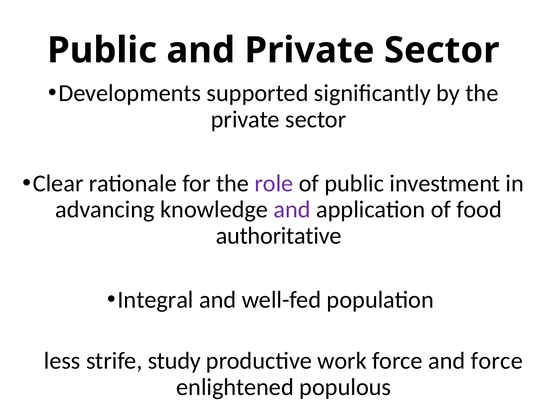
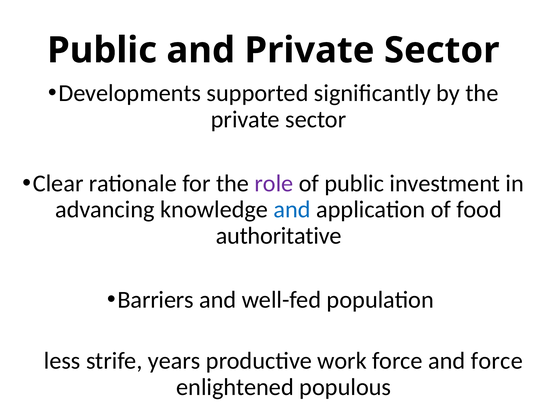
and at (292, 210) colour: purple -> blue
Integral: Integral -> Barriers
study: study -> years
